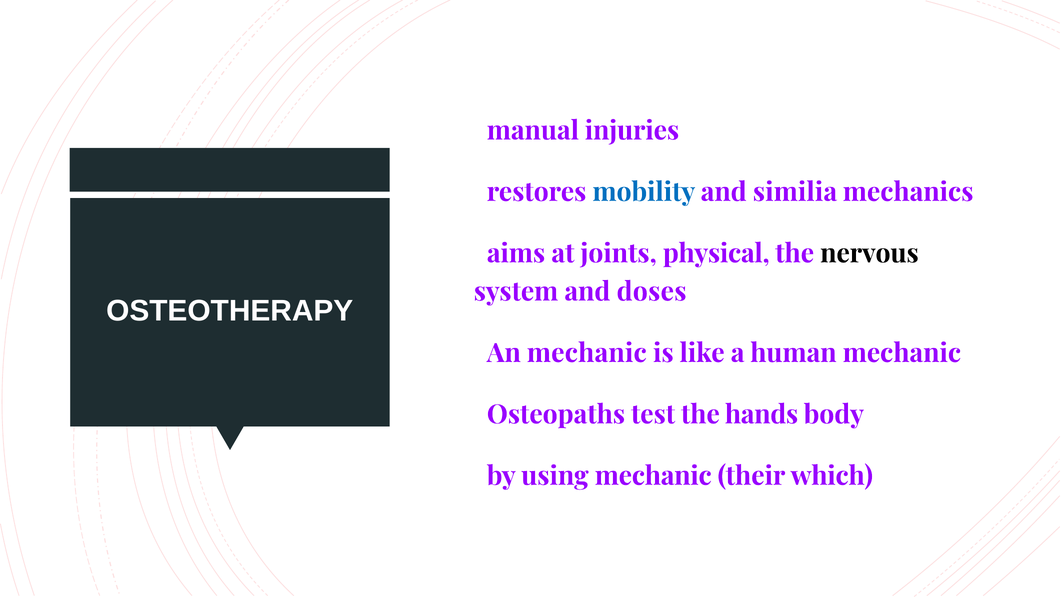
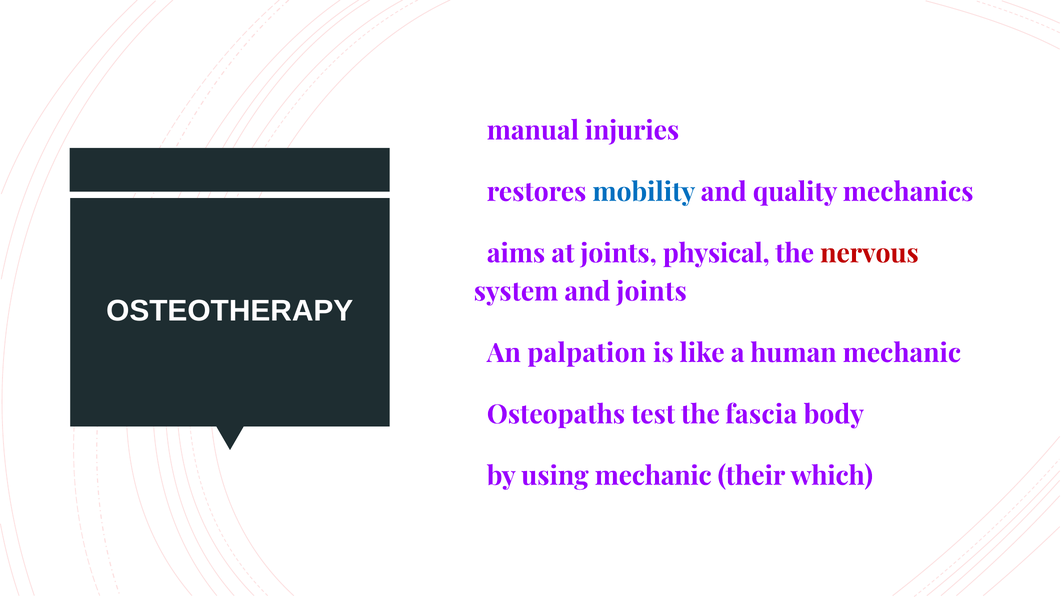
similia: similia -> quality
nervous colour: black -> red
and doses: doses -> joints
mechanic at (587, 353): mechanic -> palpation
hands: hands -> fascia
